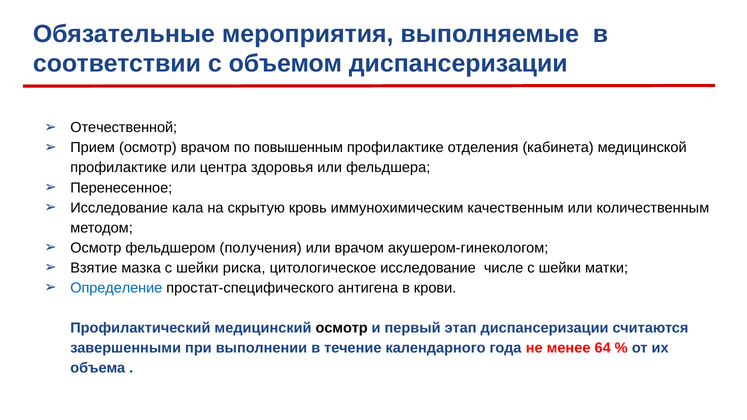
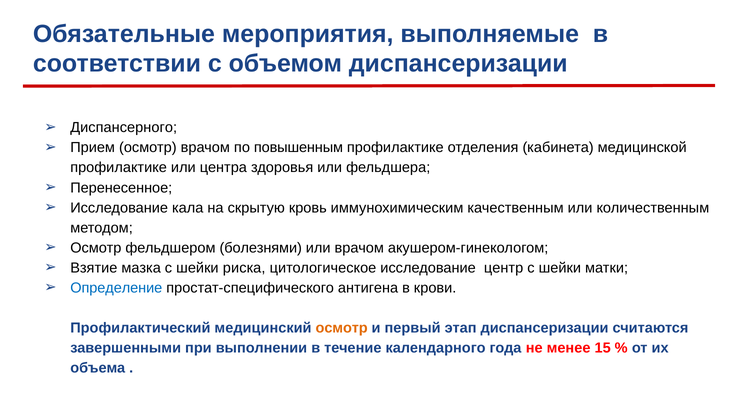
Отечественной: Отечественной -> Диспансерного
получения: получения -> болезнями
числе: числе -> центр
осмотр at (342, 328) colour: black -> orange
64: 64 -> 15
